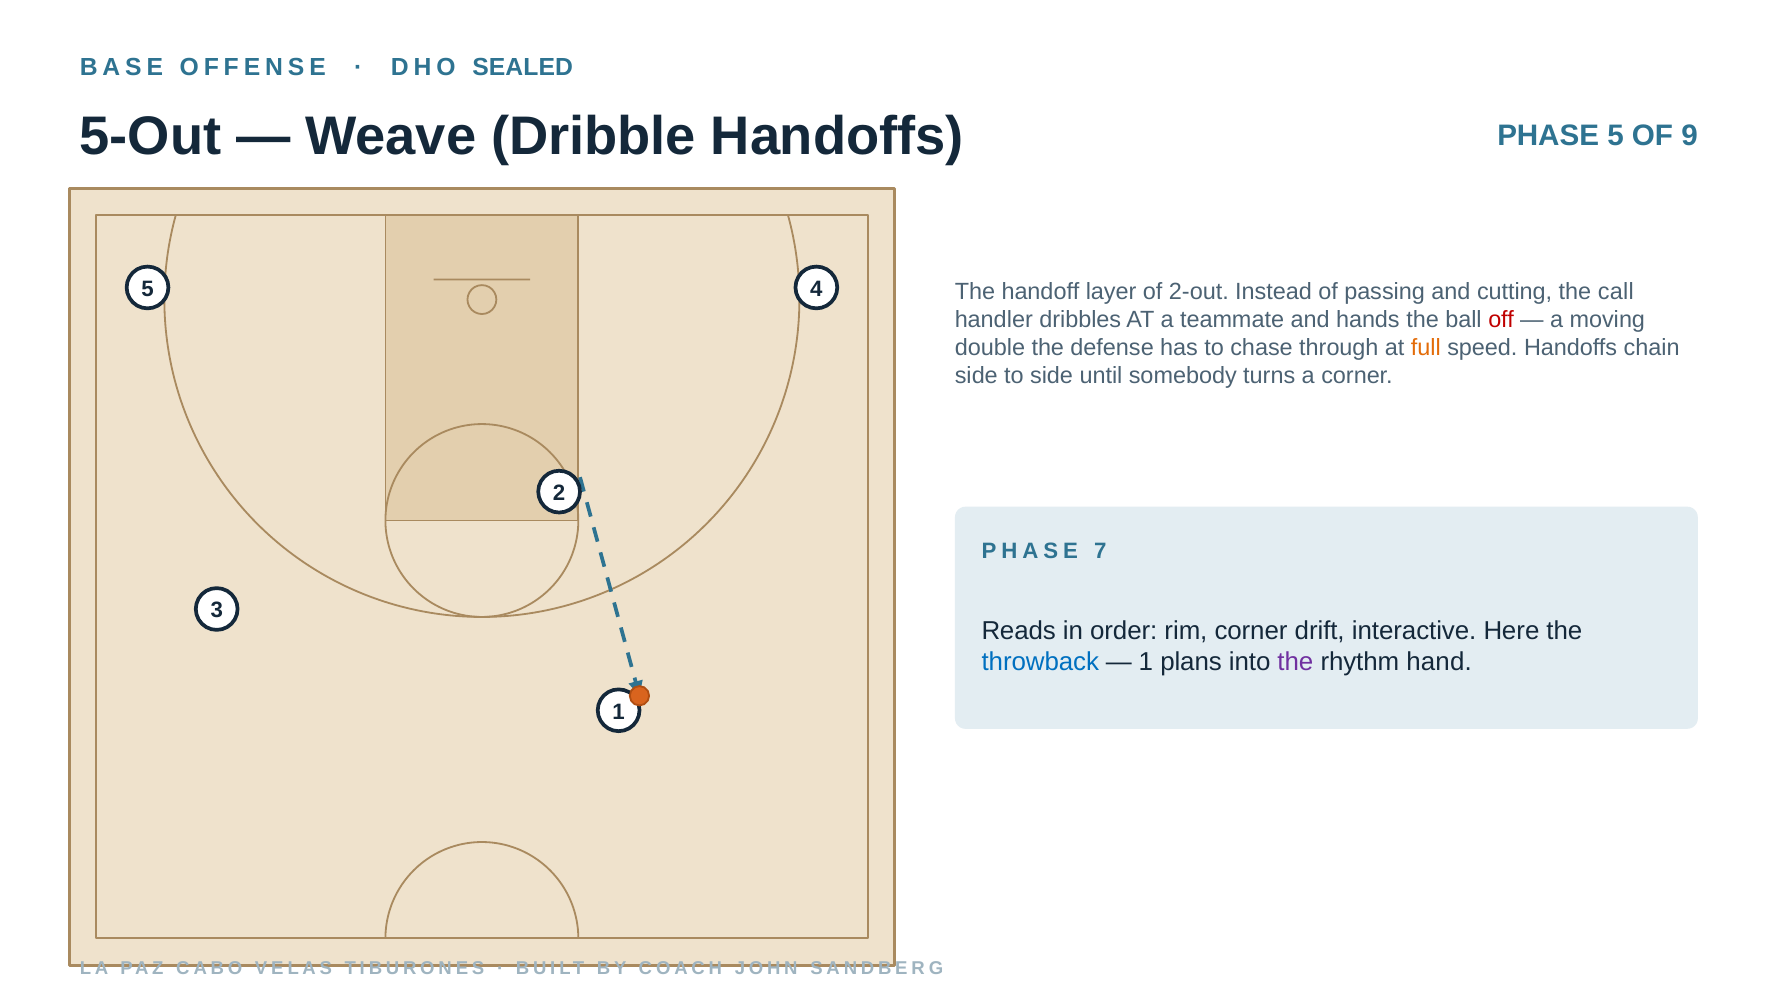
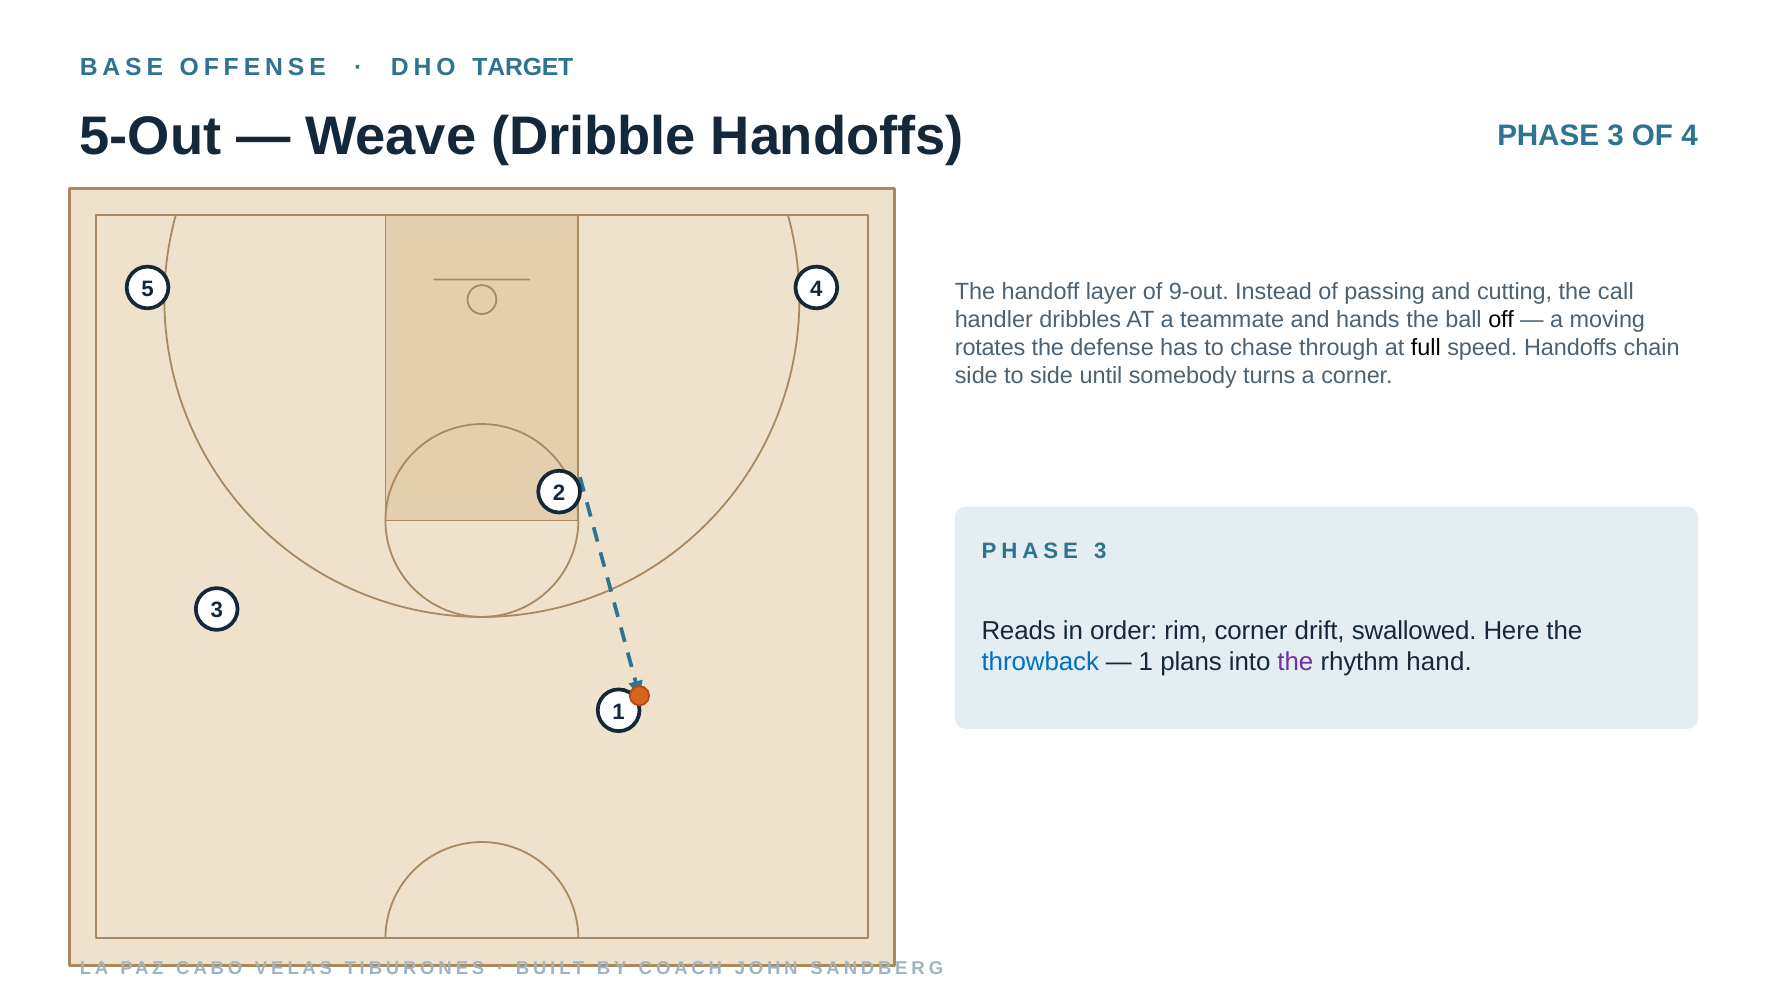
SEALED: SEALED -> TARGET
Handoffs PHASE 5: 5 -> 3
OF 9: 9 -> 4
2-out: 2-out -> 9-out
off colour: red -> black
double: double -> rotates
full colour: orange -> black
7 at (1100, 551): 7 -> 3
interactive: interactive -> swallowed
